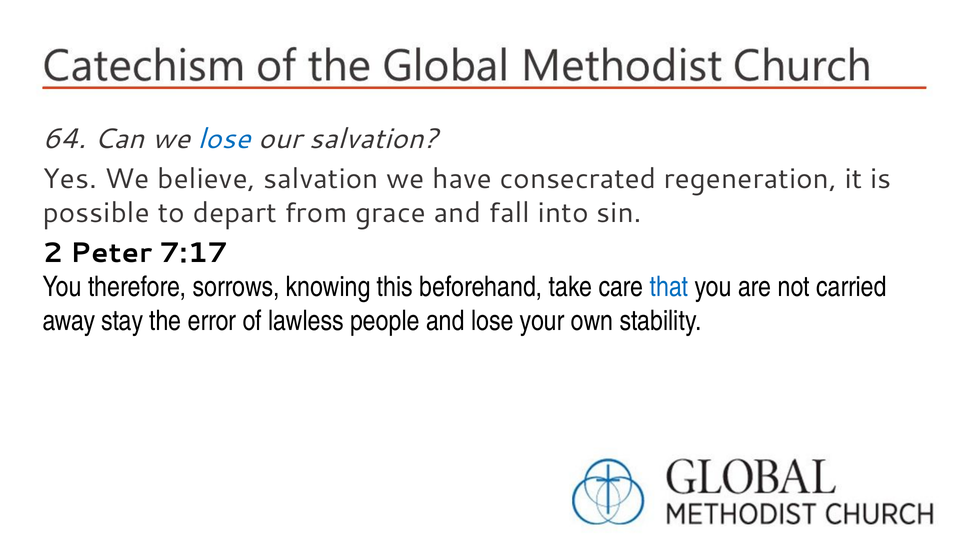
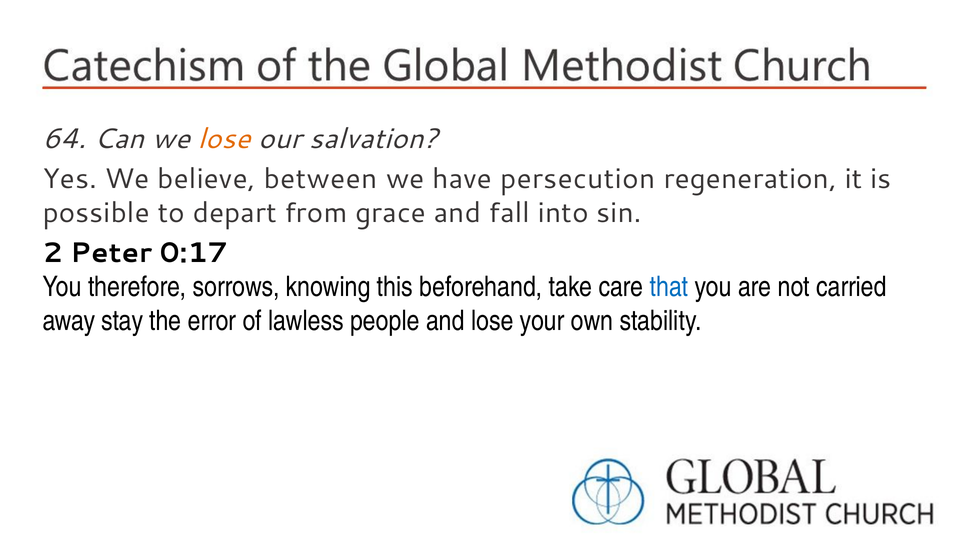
lose at (224, 139) colour: blue -> orange
believe salvation: salvation -> between
consecrated: consecrated -> persecution
7:17: 7:17 -> 0:17
